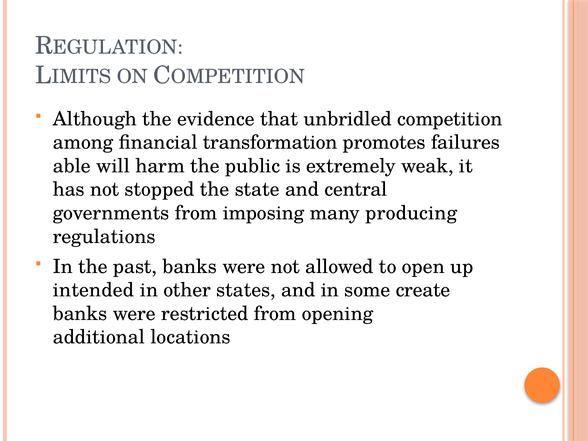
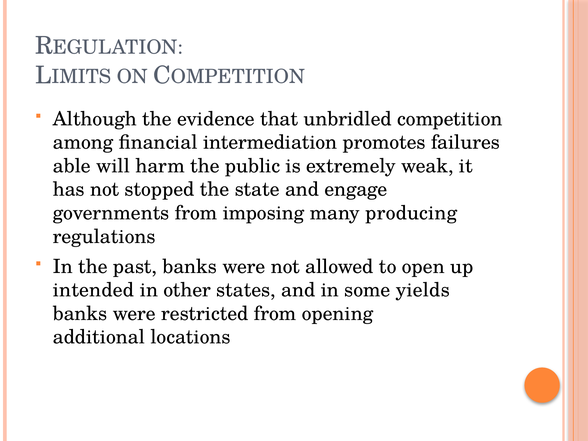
transformation: transformation -> intermediation
central: central -> engage
create: create -> yields
